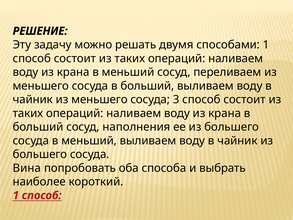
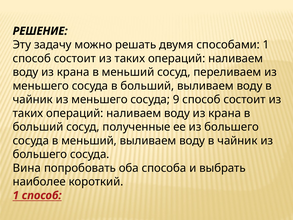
3: 3 -> 9
наполнения: наполнения -> полученные
